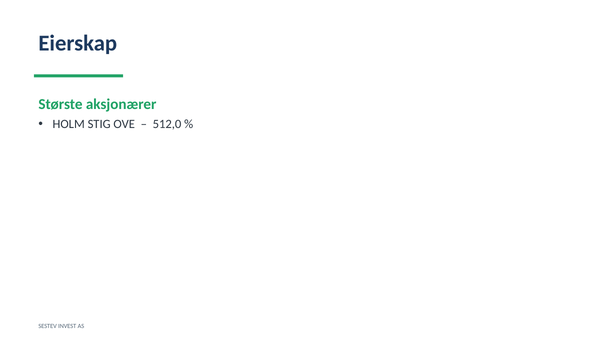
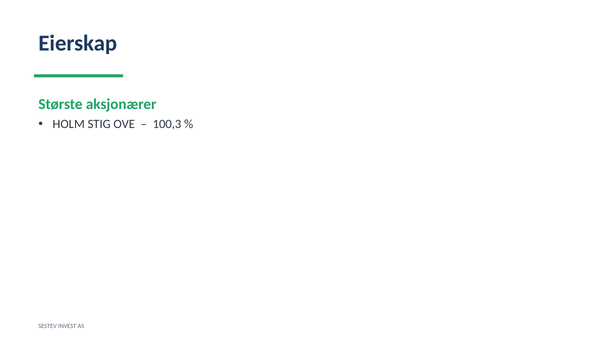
512,0: 512,0 -> 100,3
